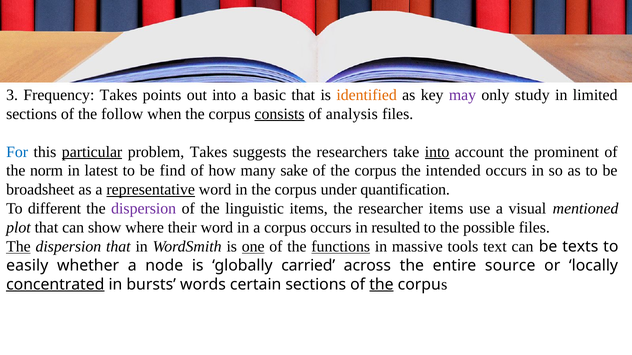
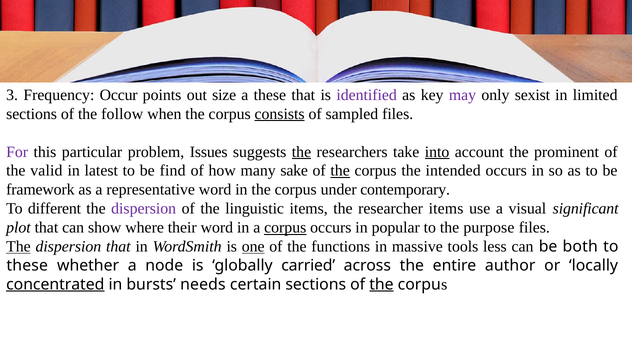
Frequency Takes: Takes -> Occur
out into: into -> size
a basic: basic -> these
identified colour: orange -> purple
study: study -> sexist
analysis: analysis -> sampled
For colour: blue -> purple
particular underline: present -> none
problem Takes: Takes -> Issues
the at (301, 152) underline: none -> present
norm: norm -> valid
the at (340, 171) underline: none -> present
broadsheet: broadsheet -> framework
representative underline: present -> none
quantification: quantification -> contemporary
mentioned: mentioned -> significant
corpus at (285, 228) underline: none -> present
resulted: resulted -> popular
possible: possible -> purpose
functions underline: present -> none
text: text -> less
texts: texts -> both
easily at (27, 266): easily -> these
source: source -> author
words: words -> needs
